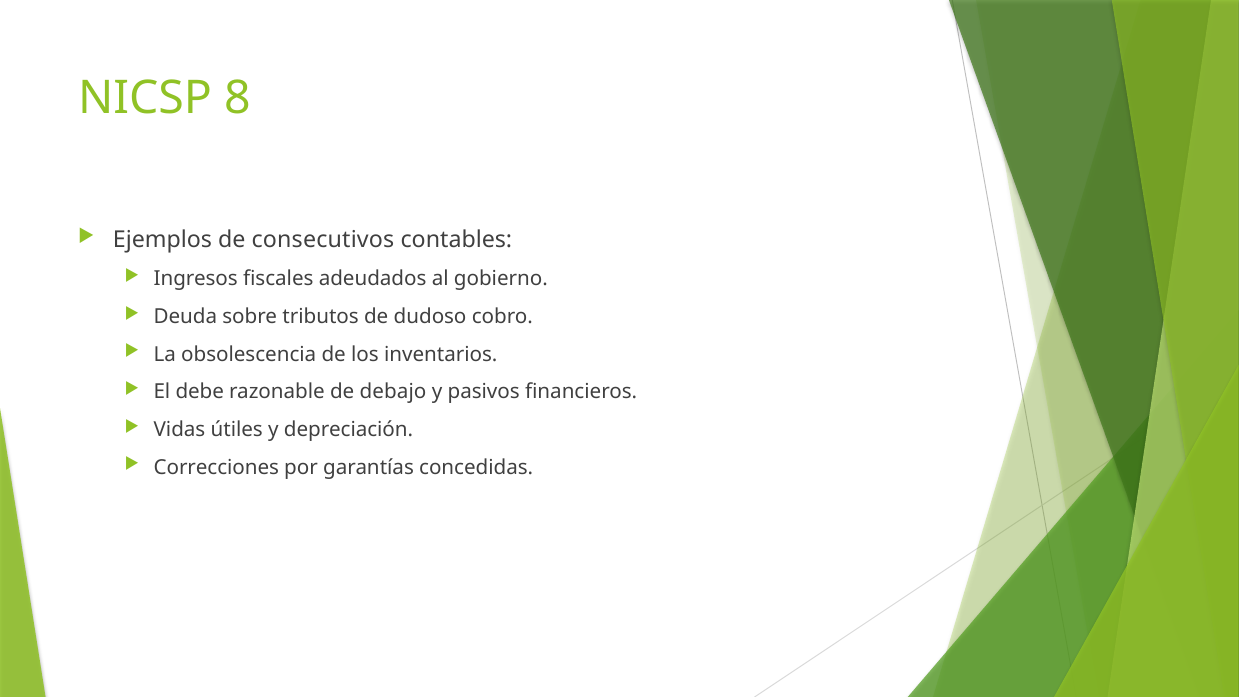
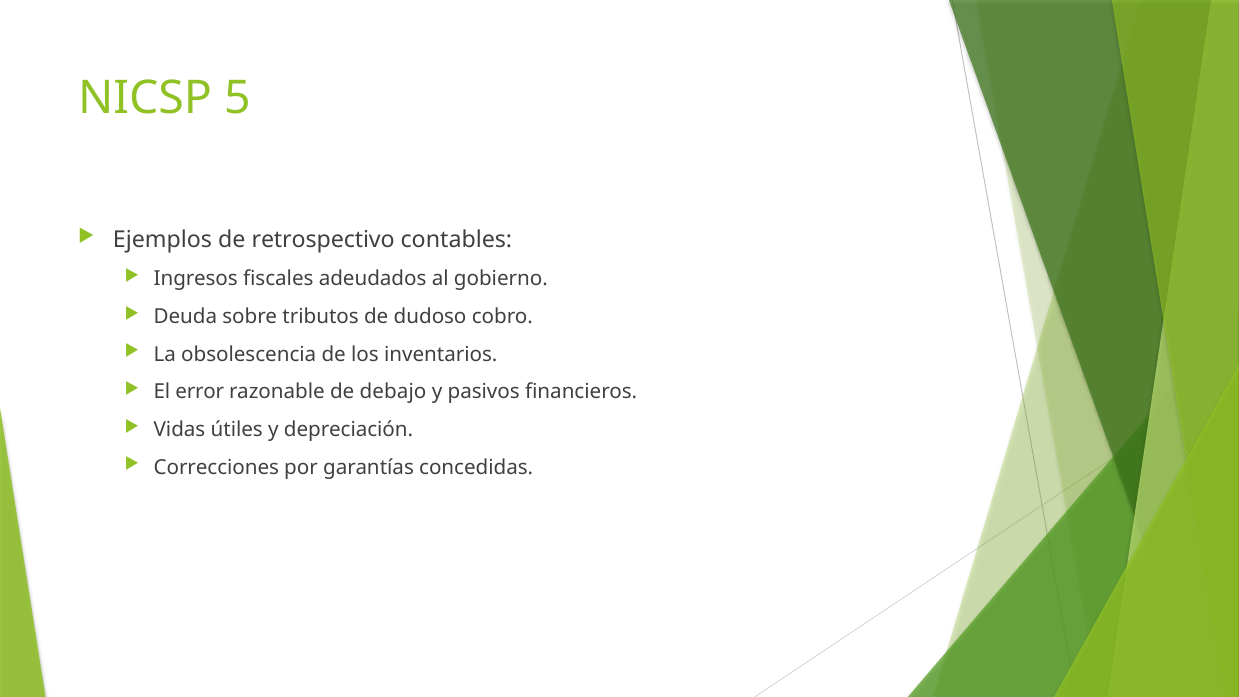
8: 8 -> 5
consecutivos: consecutivos -> retrospectivo
debe: debe -> error
